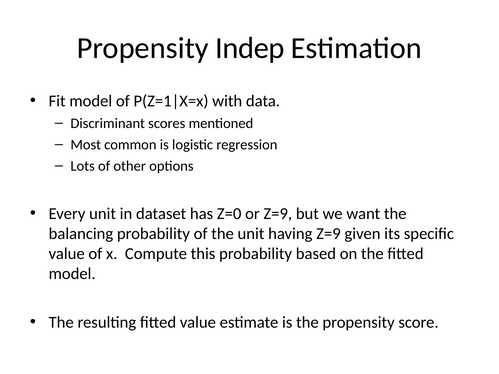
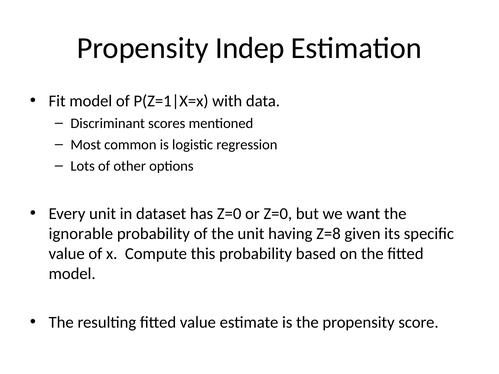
or Z=9: Z=9 -> Z=0
balancing: balancing -> ignorable
having Z=9: Z=9 -> Z=8
